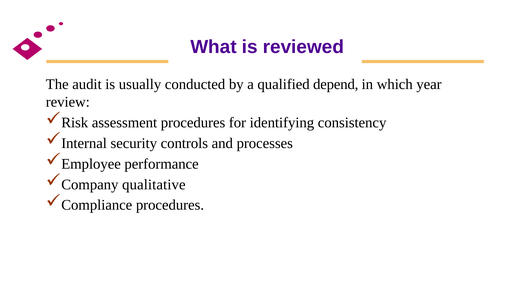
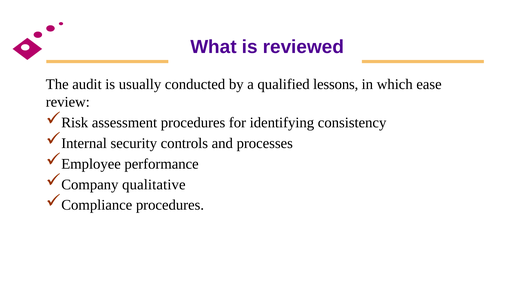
depend: depend -> lessons
year: year -> ease
